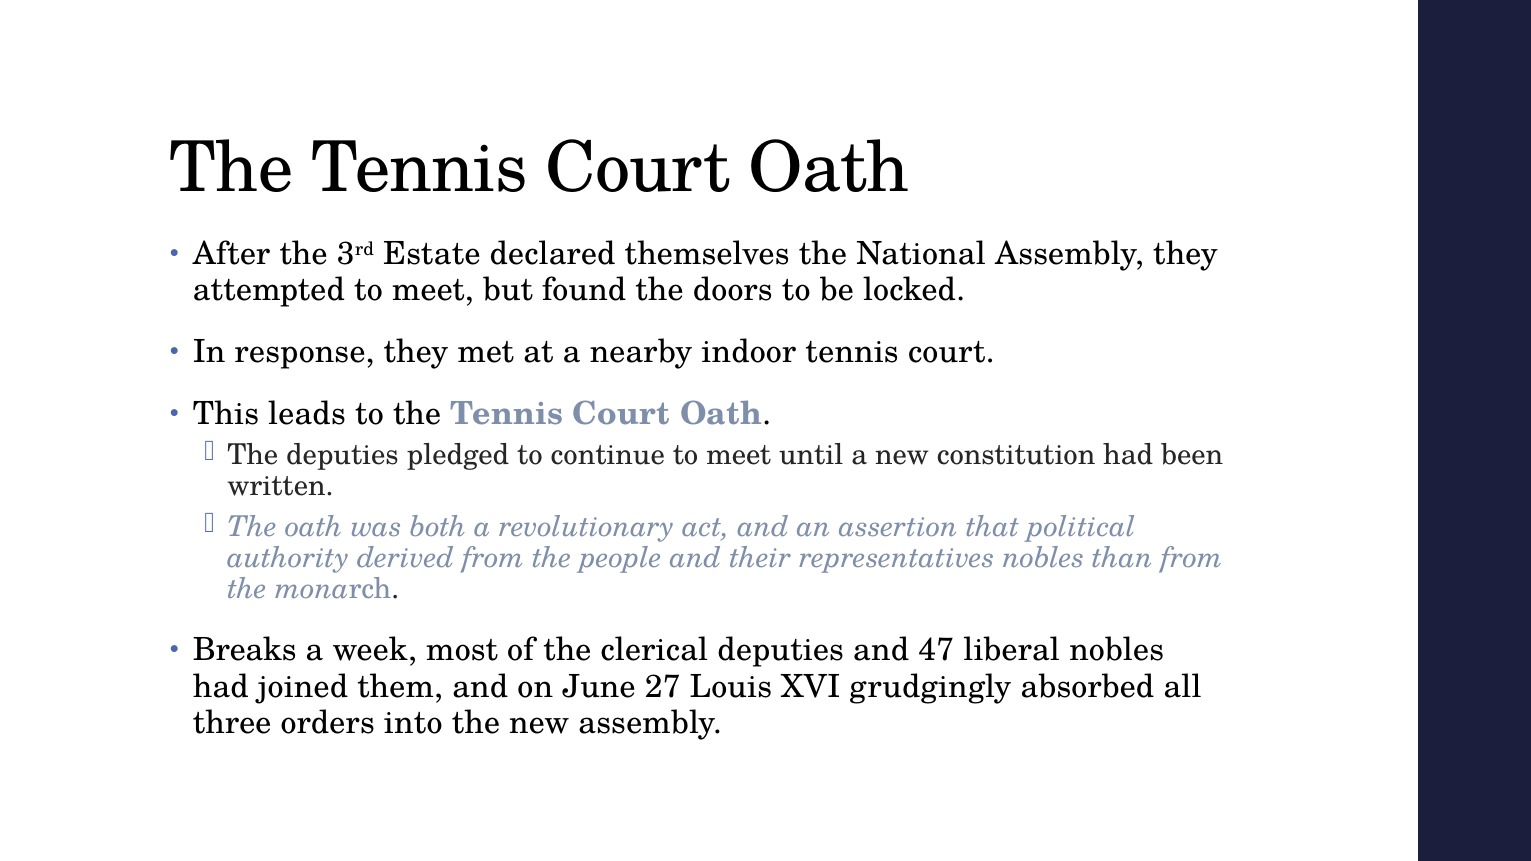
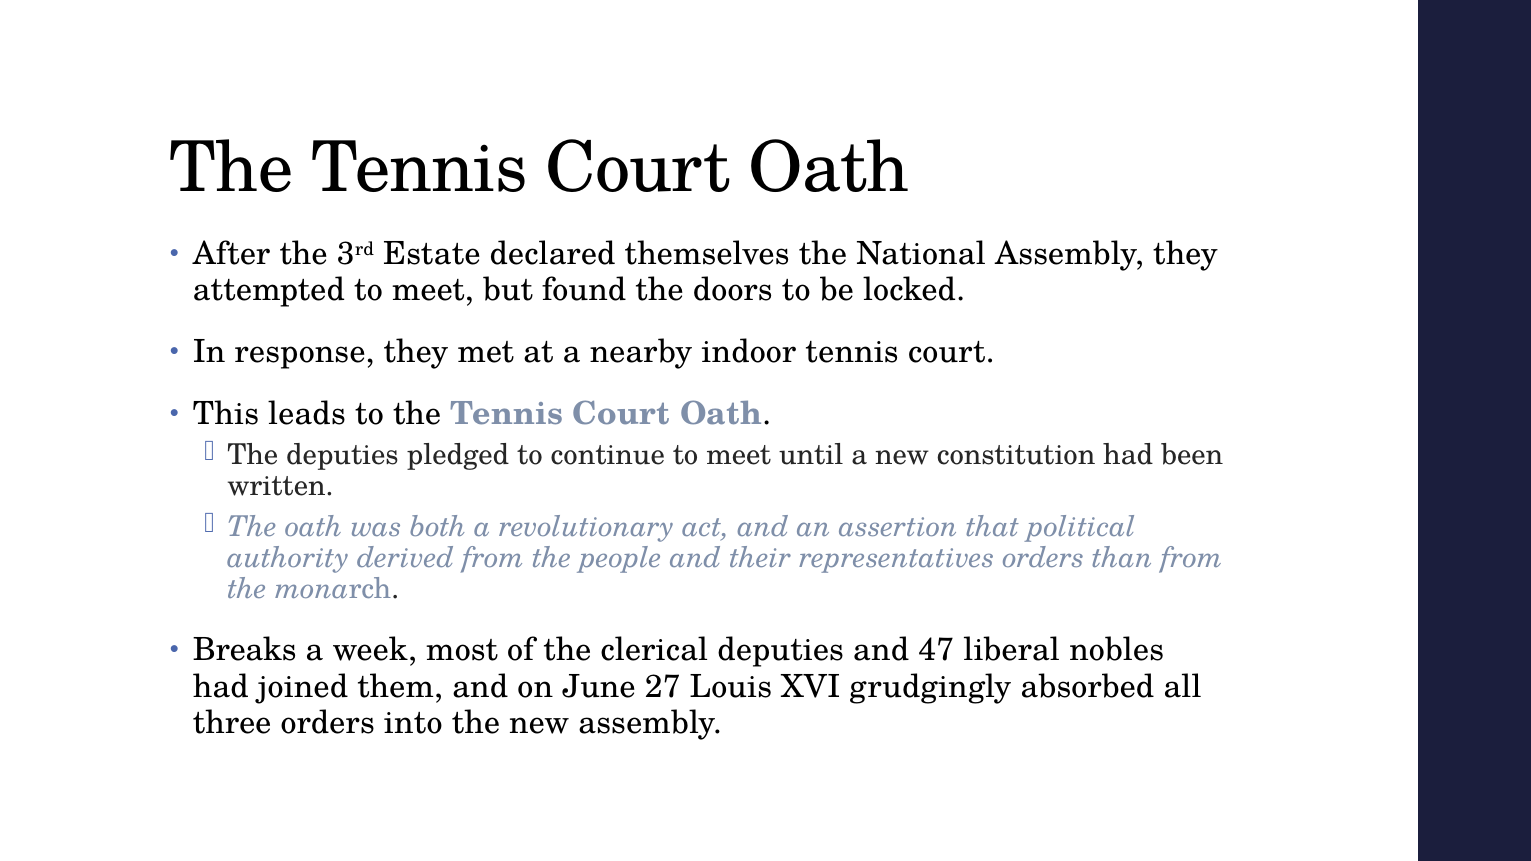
representatives nobles: nobles -> orders
